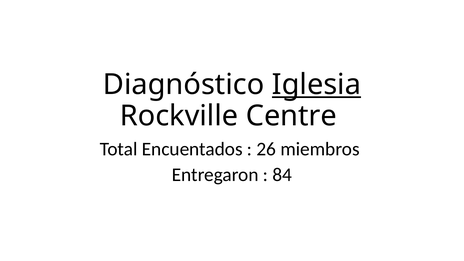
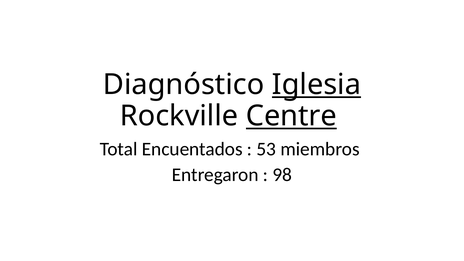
Centre underline: none -> present
26: 26 -> 53
84: 84 -> 98
